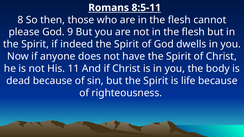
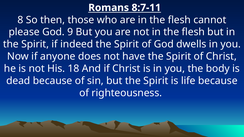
8:5-11: 8:5-11 -> 8:7-11
11: 11 -> 18
